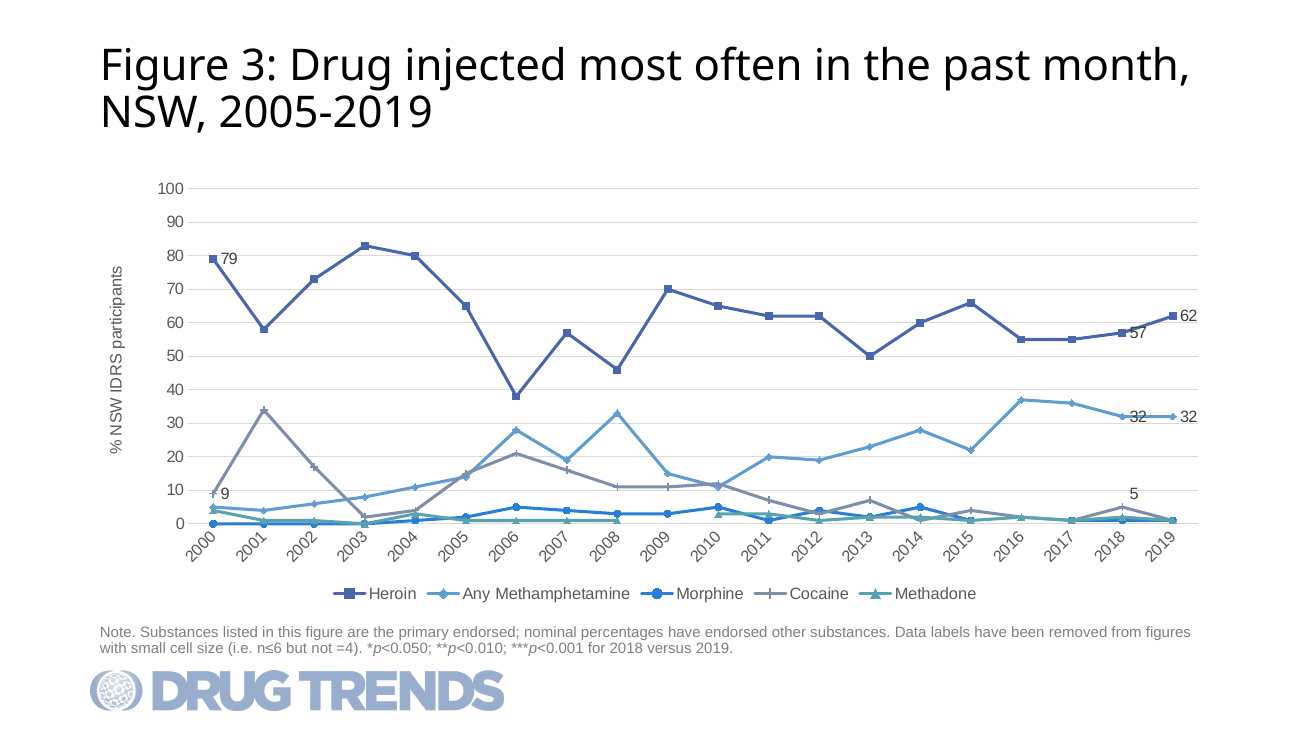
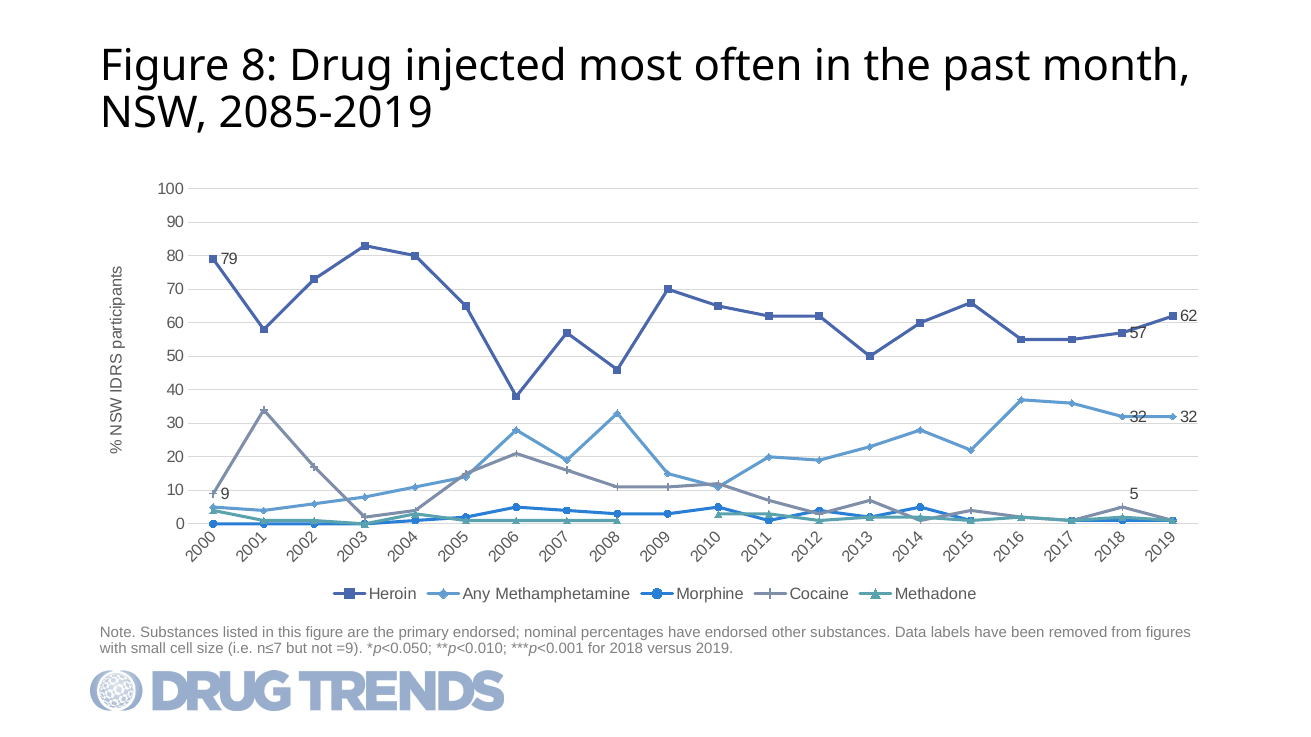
Figure 3: 3 -> 8
2005-2019: 2005-2019 -> 2085-2019
n≤6: n≤6 -> n≤7
=4: =4 -> =9
